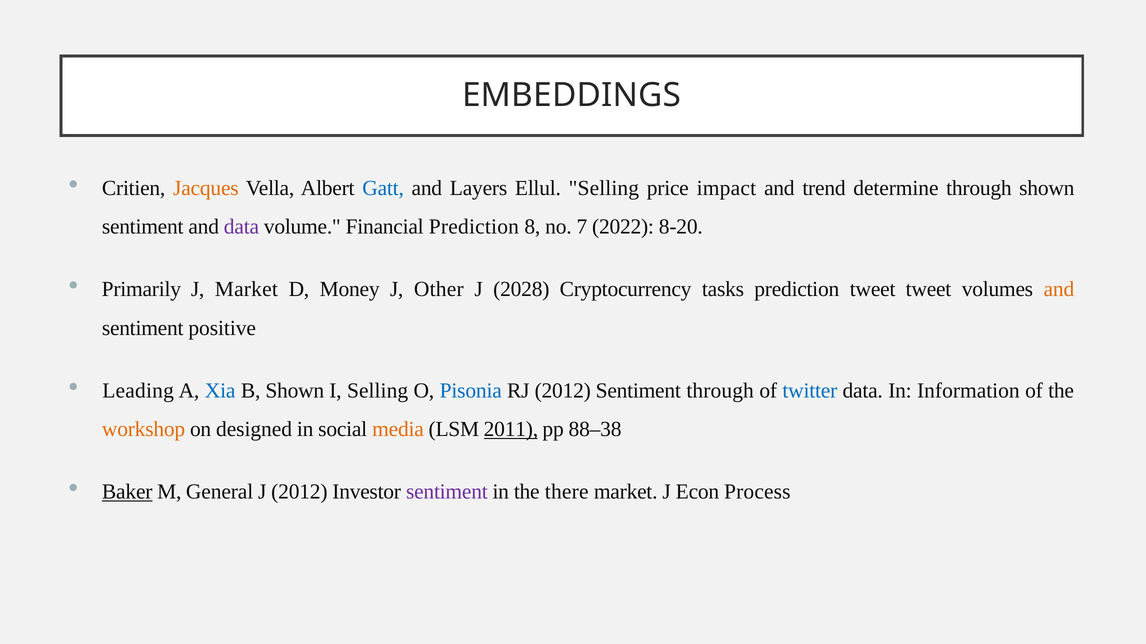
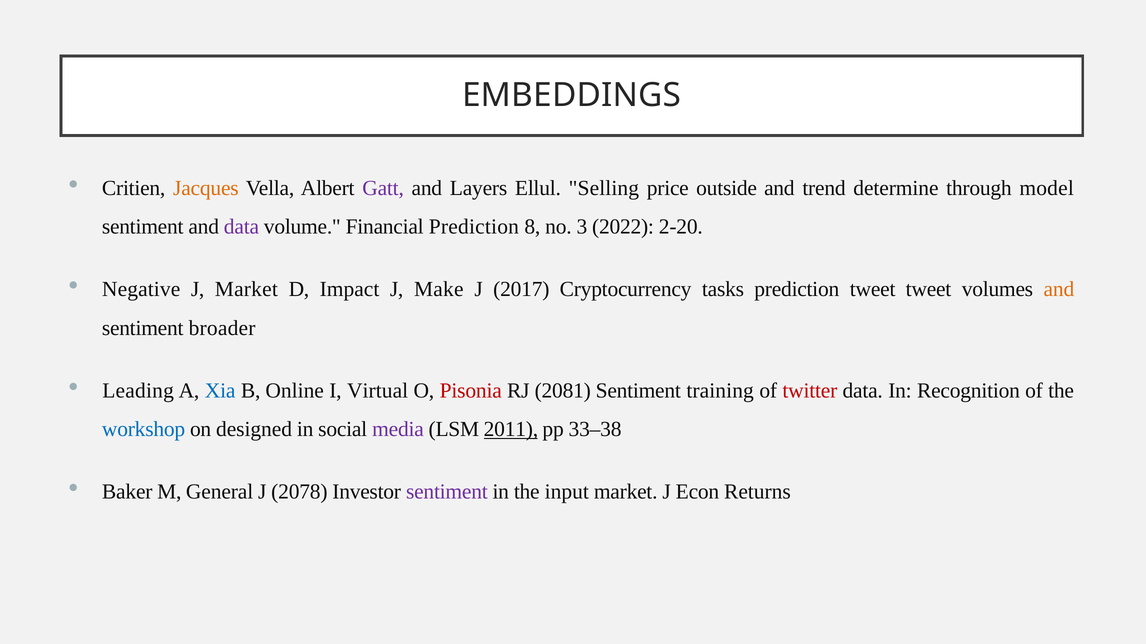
Gatt colour: blue -> purple
impact: impact -> outside
through shown: shown -> model
7: 7 -> 3
8-20: 8-20 -> 2-20
Primarily: Primarily -> Negative
Money: Money -> Impact
Other: Other -> Make
2028: 2028 -> 2017
positive: positive -> broader
B Shown: Shown -> Online
I Selling: Selling -> Virtual
Pisonia colour: blue -> red
RJ 2012: 2012 -> 2081
Sentiment through: through -> training
twitter colour: blue -> red
Information: Information -> Recognition
workshop colour: orange -> blue
media colour: orange -> purple
88–38: 88–38 -> 33–38
Baker underline: present -> none
J 2012: 2012 -> 2078
there: there -> input
Process: Process -> Returns
